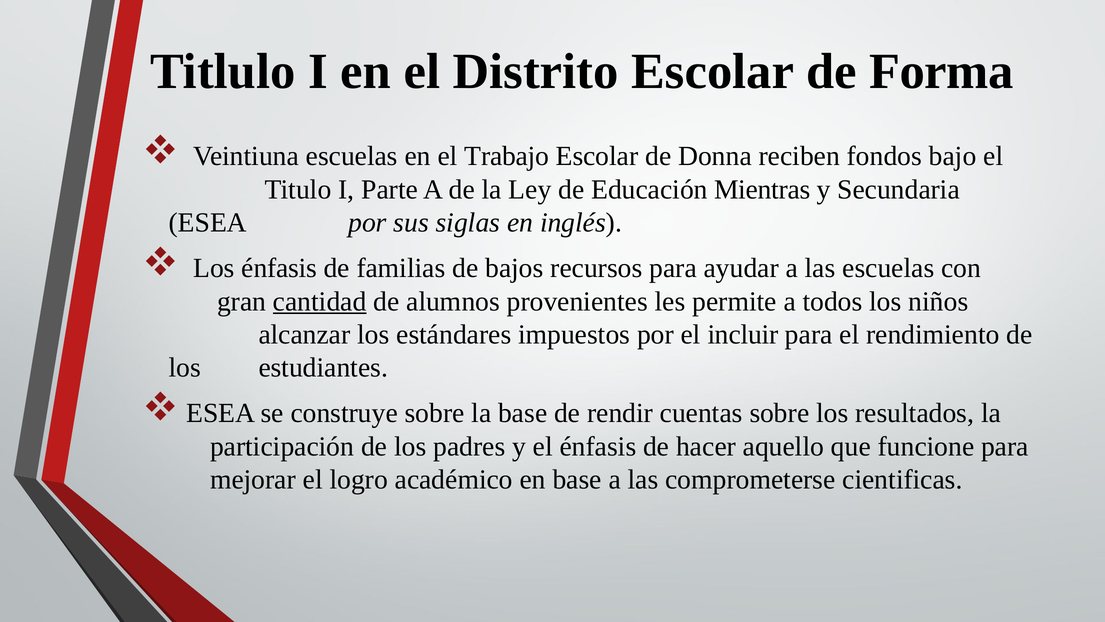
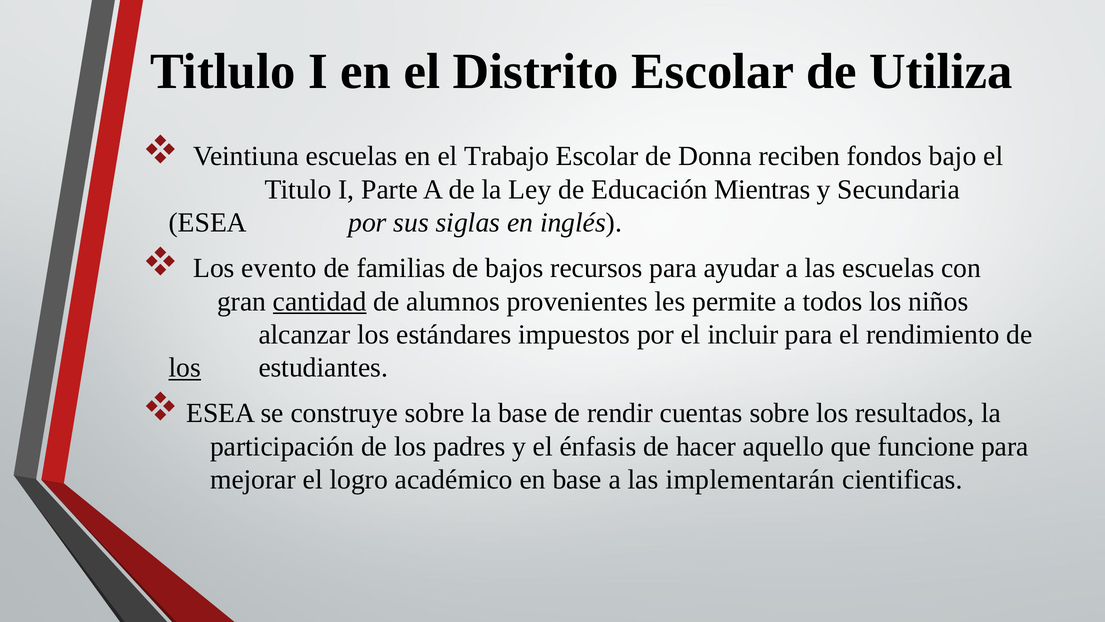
Forma: Forma -> Utiliza
Los énfasis: énfasis -> evento
los at (185, 367) underline: none -> present
comprometerse: comprometerse -> implementarán
